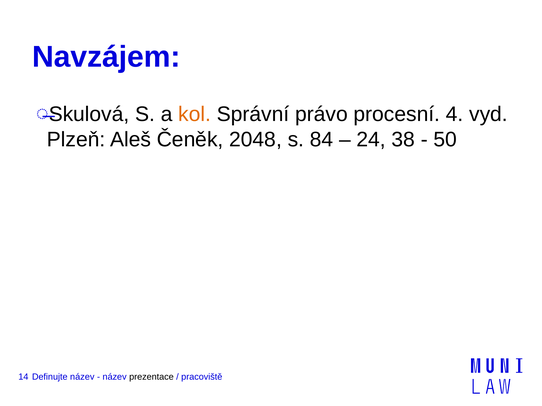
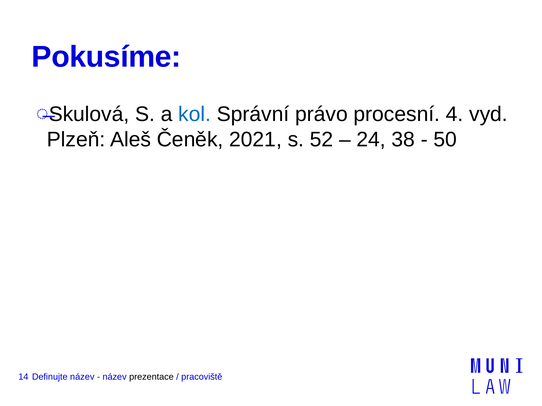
Navzájem: Navzájem -> Pokusíme
kol colour: orange -> blue
2048: 2048 -> 2021
84: 84 -> 52
